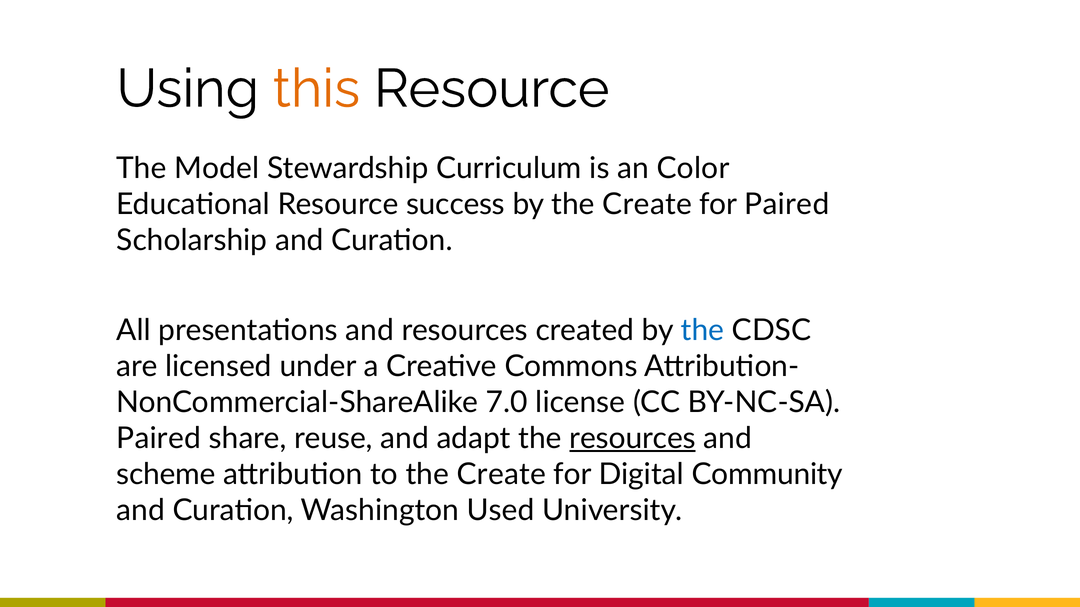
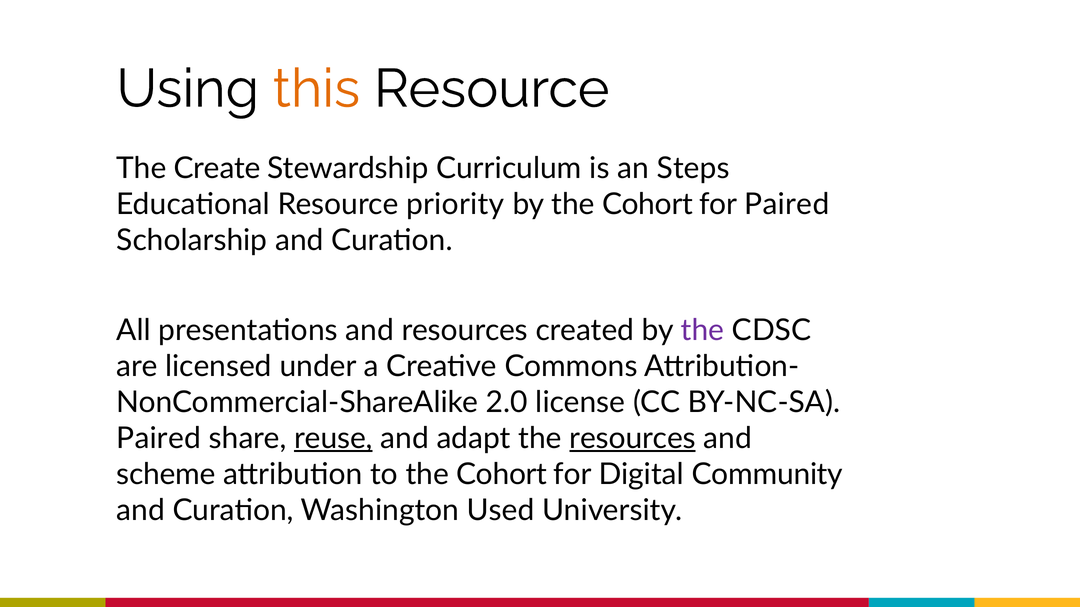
Model: Model -> Create
Color: Color -> Steps
success: success -> priority
by the Create: Create -> Cohort
the at (703, 331) colour: blue -> purple
7.0: 7.0 -> 2.0
reuse underline: none -> present
to the Create: Create -> Cohort
